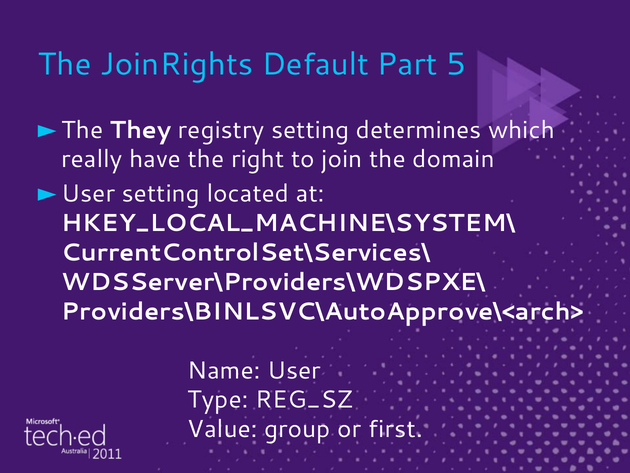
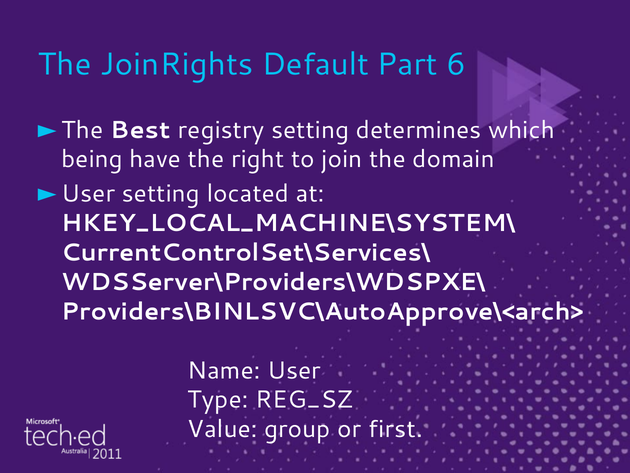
5: 5 -> 6
They: They -> Best
really: really -> being
